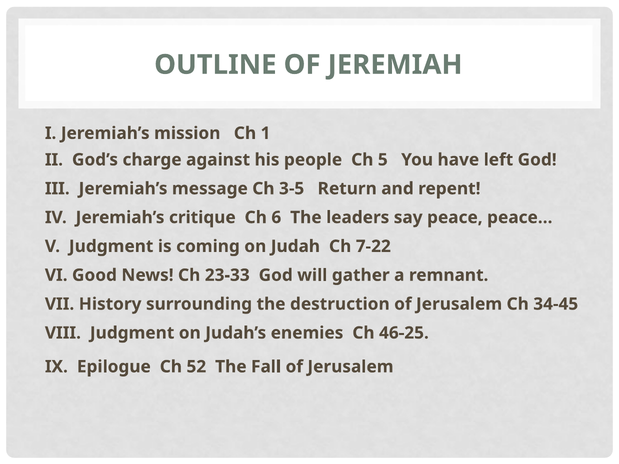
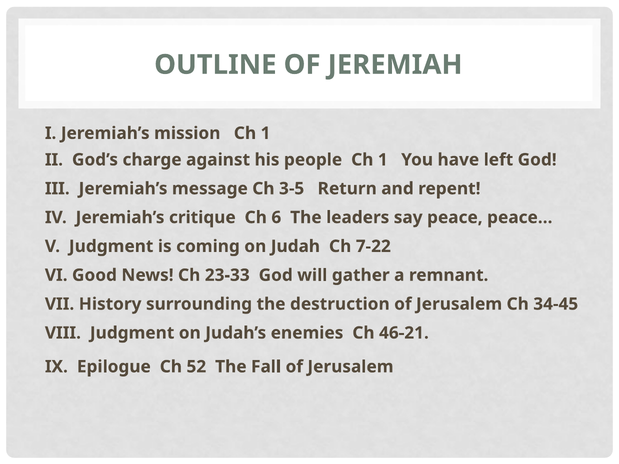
people Ch 5: 5 -> 1
46-25: 46-25 -> 46-21
